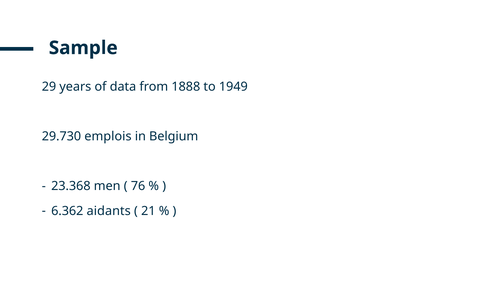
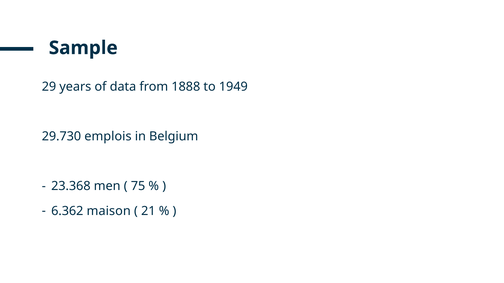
76: 76 -> 75
aidants: aidants -> maison
